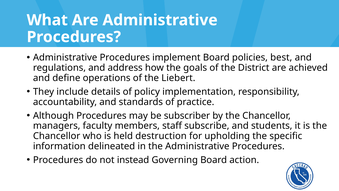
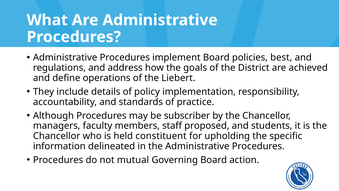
subscribe: subscribe -> proposed
destruction: destruction -> constituent
instead: instead -> mutual
